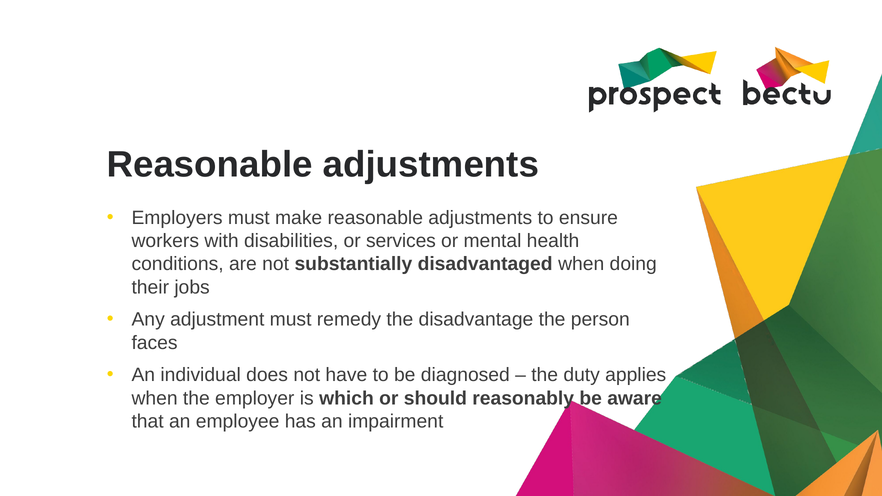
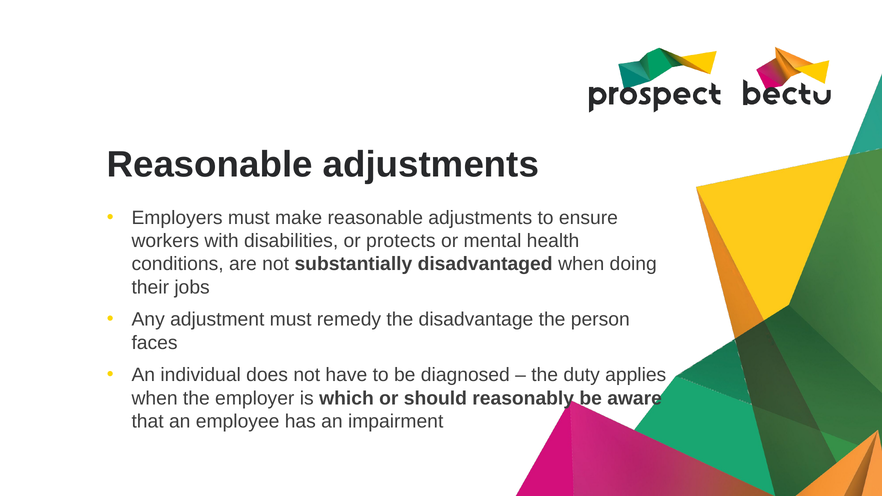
services: services -> protects
